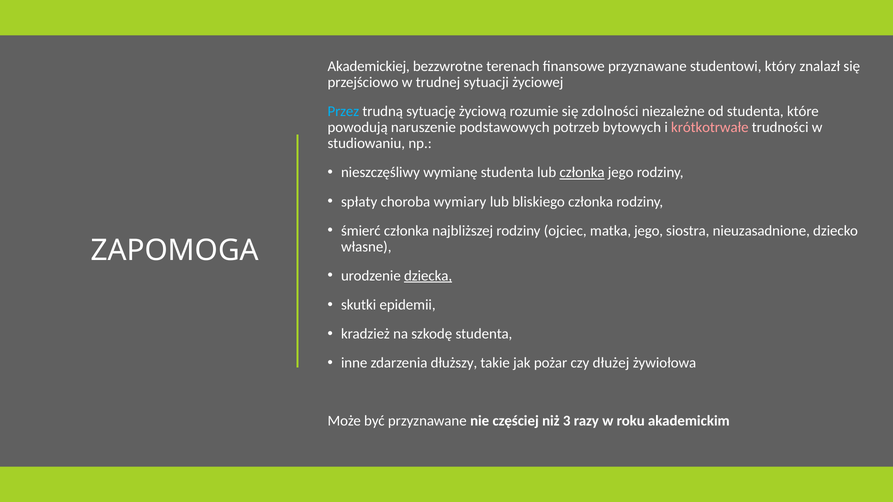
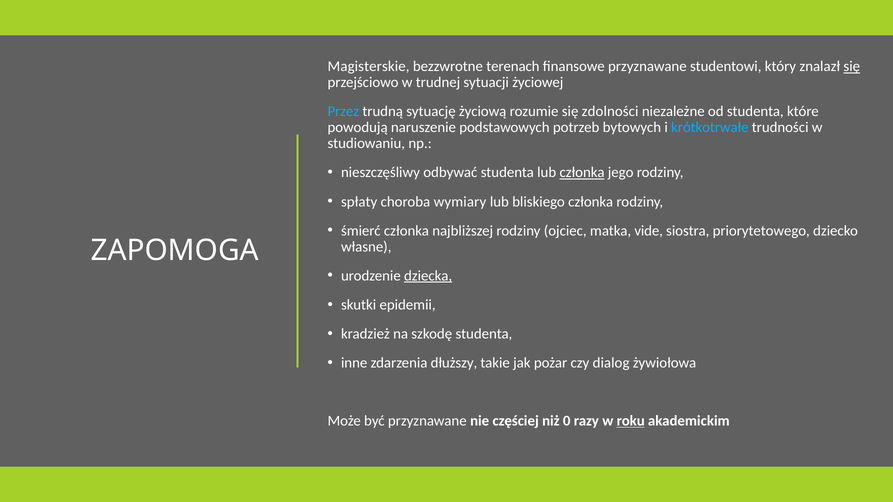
Akademickiej: Akademickiej -> Magisterskie
się at (852, 66) underline: none -> present
krótkotrwałe colour: pink -> light blue
wymianę: wymianę -> odbywać
matka jego: jego -> vide
nieuzasadnione: nieuzasadnione -> priorytetowego
dłużej: dłużej -> dialog
3: 3 -> 0
roku underline: none -> present
